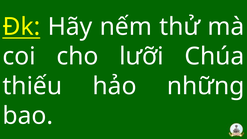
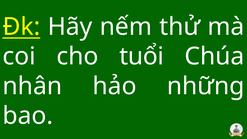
lưỡi: lưỡi -> tuổi
thiếu: thiếu -> nhân
